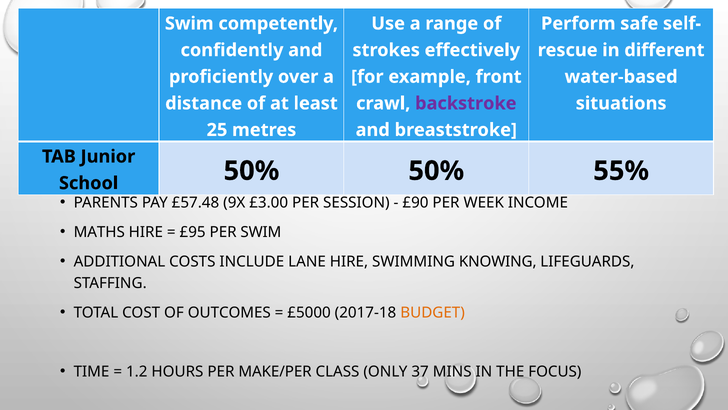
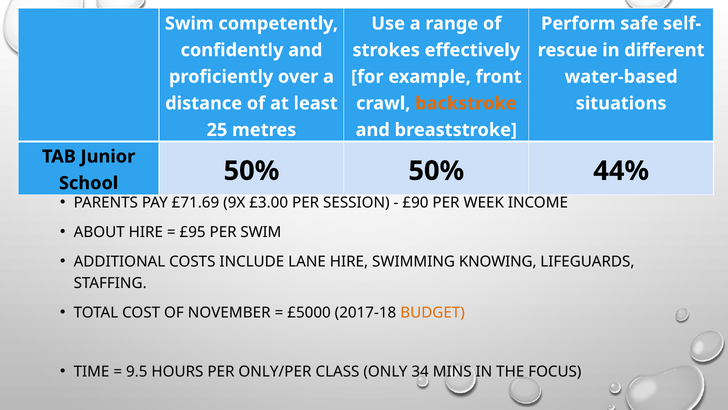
backstroke colour: purple -> orange
55%: 55% -> 44%
£57.48: £57.48 -> £71.69
MATHS: MATHS -> ABOUT
OUTCOMES: OUTCOMES -> NOVEMBER
1.2: 1.2 -> 9.5
MAKE/PER: MAKE/PER -> ONLY/PER
37: 37 -> 34
